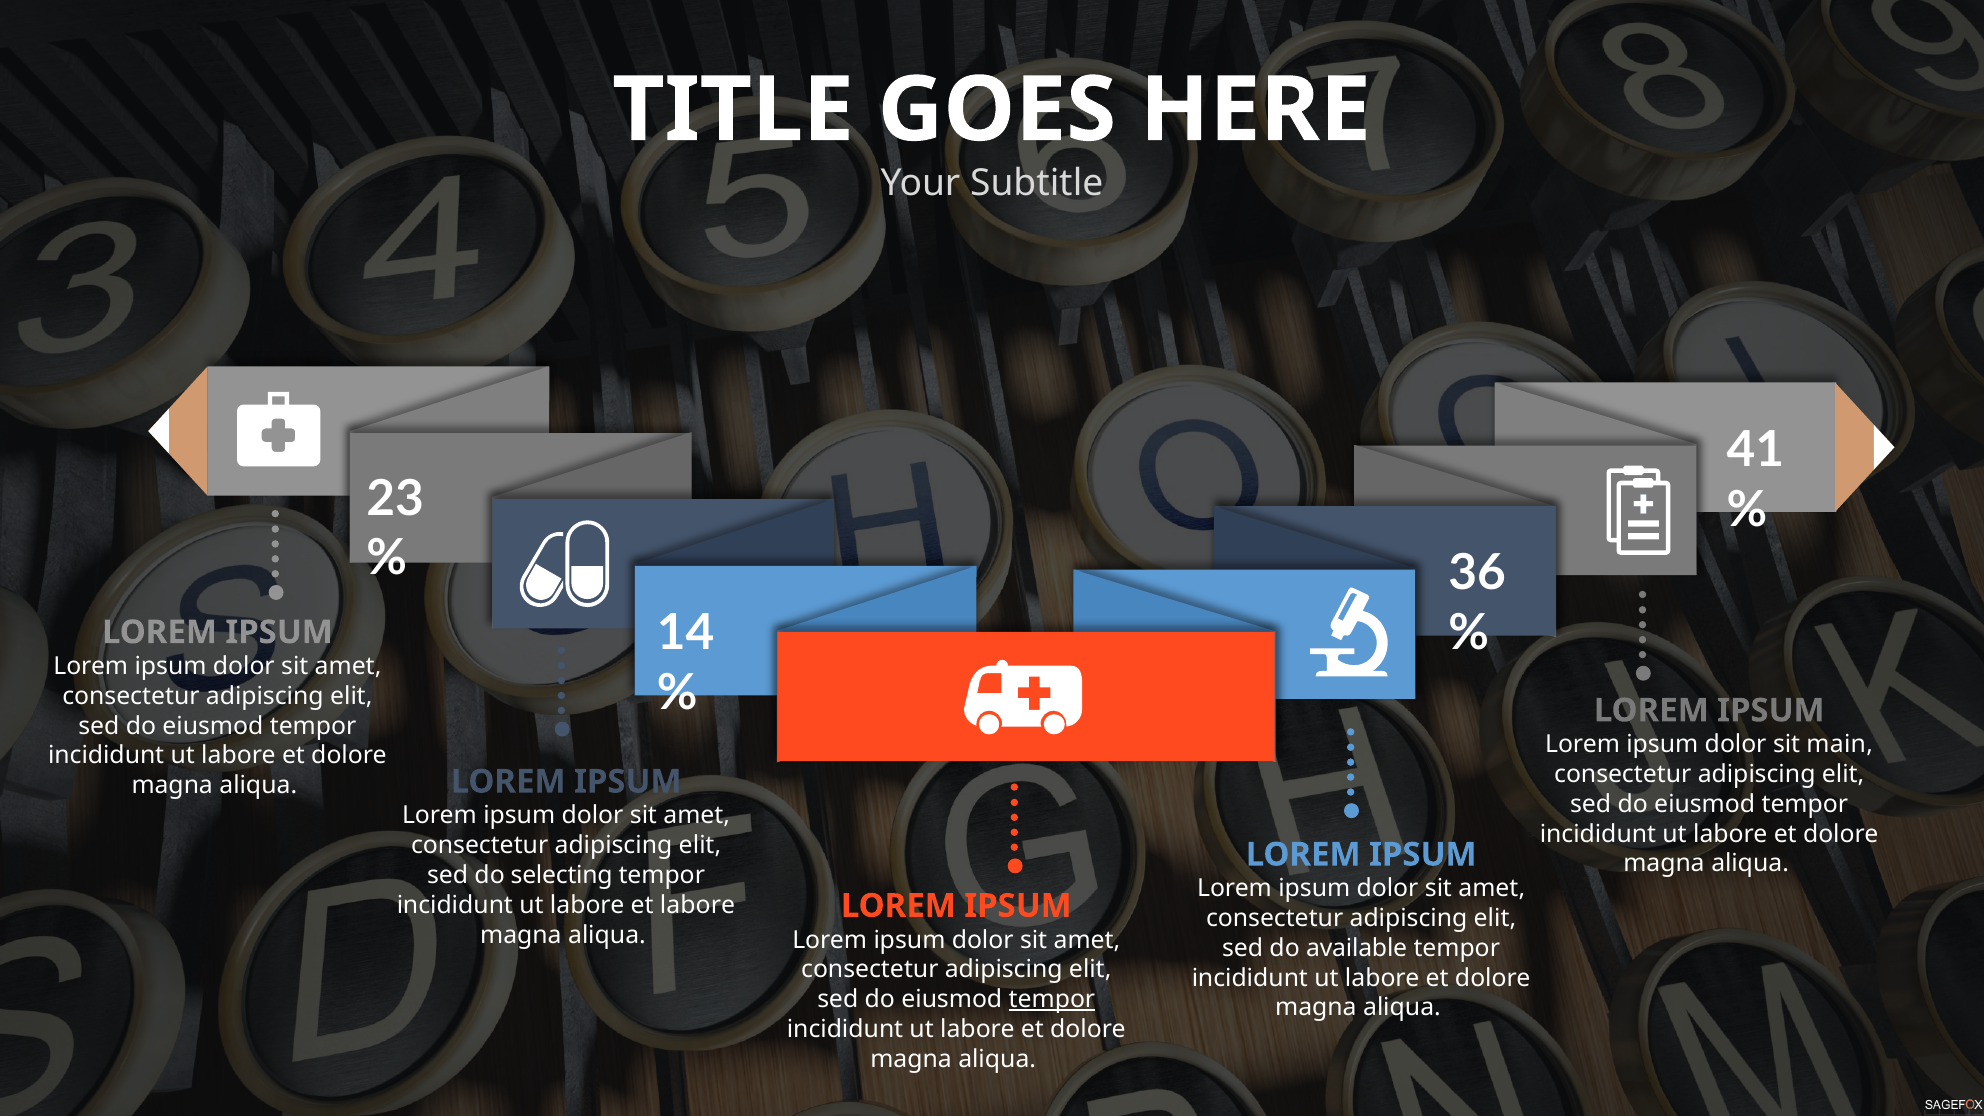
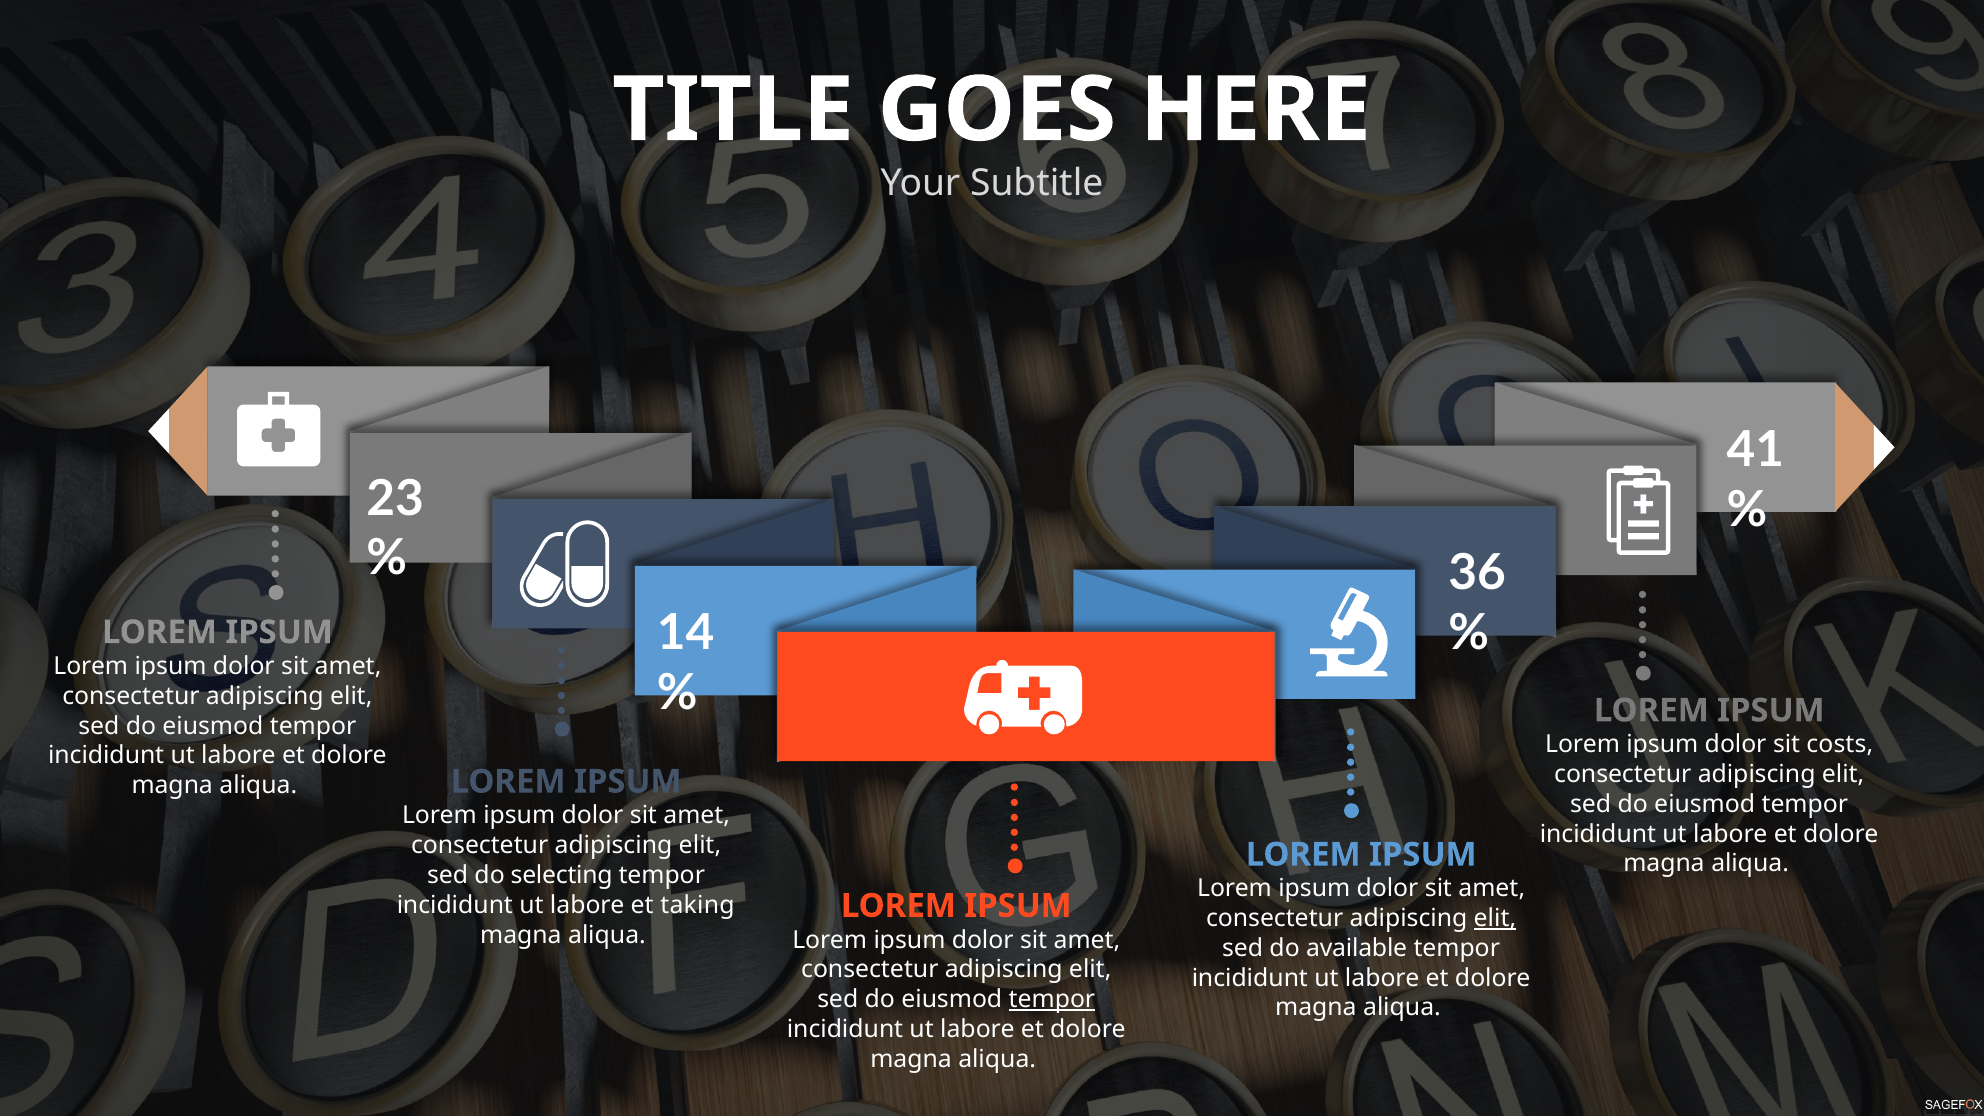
main: main -> costs
et labore: labore -> taking
elit at (1495, 918) underline: none -> present
